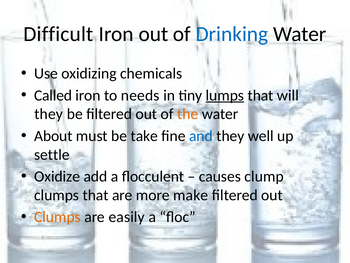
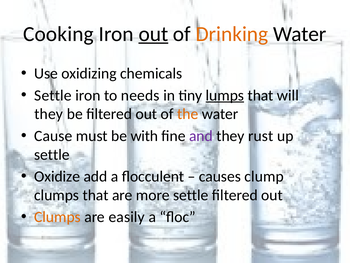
Difficult: Difficult -> Cooking
out at (153, 34) underline: none -> present
Drinking colour: blue -> orange
Called at (53, 95): Called -> Settle
About: About -> Cause
take: take -> with
and colour: blue -> purple
well: well -> rust
more make: make -> settle
